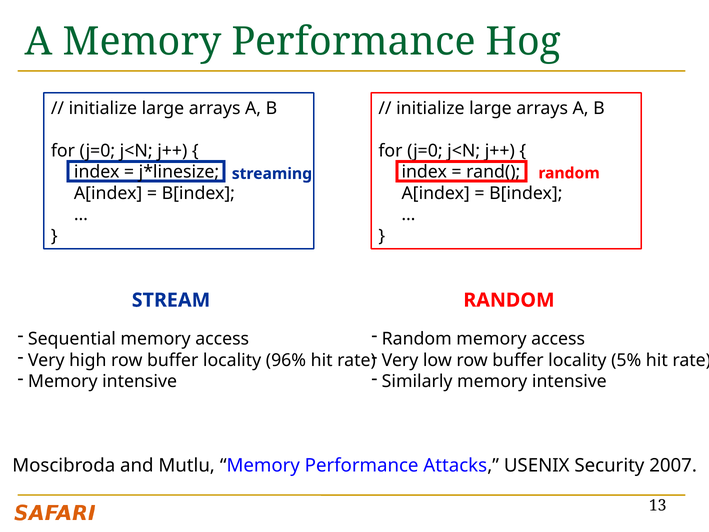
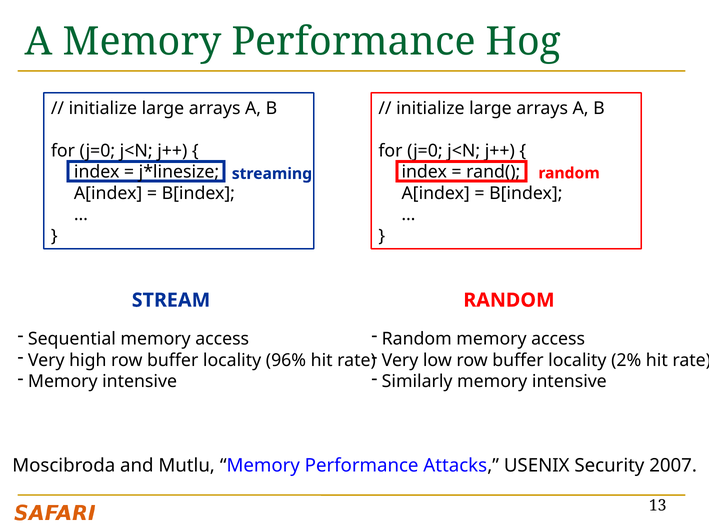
5%: 5% -> 2%
